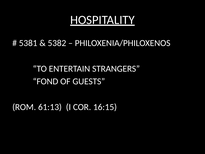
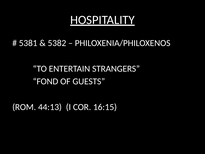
61:13: 61:13 -> 44:13
